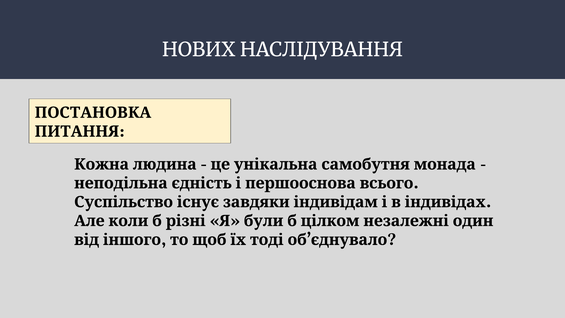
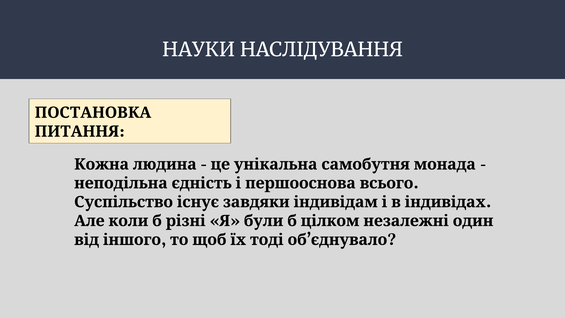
НОВИХ: НОВИХ -> НАУКИ
